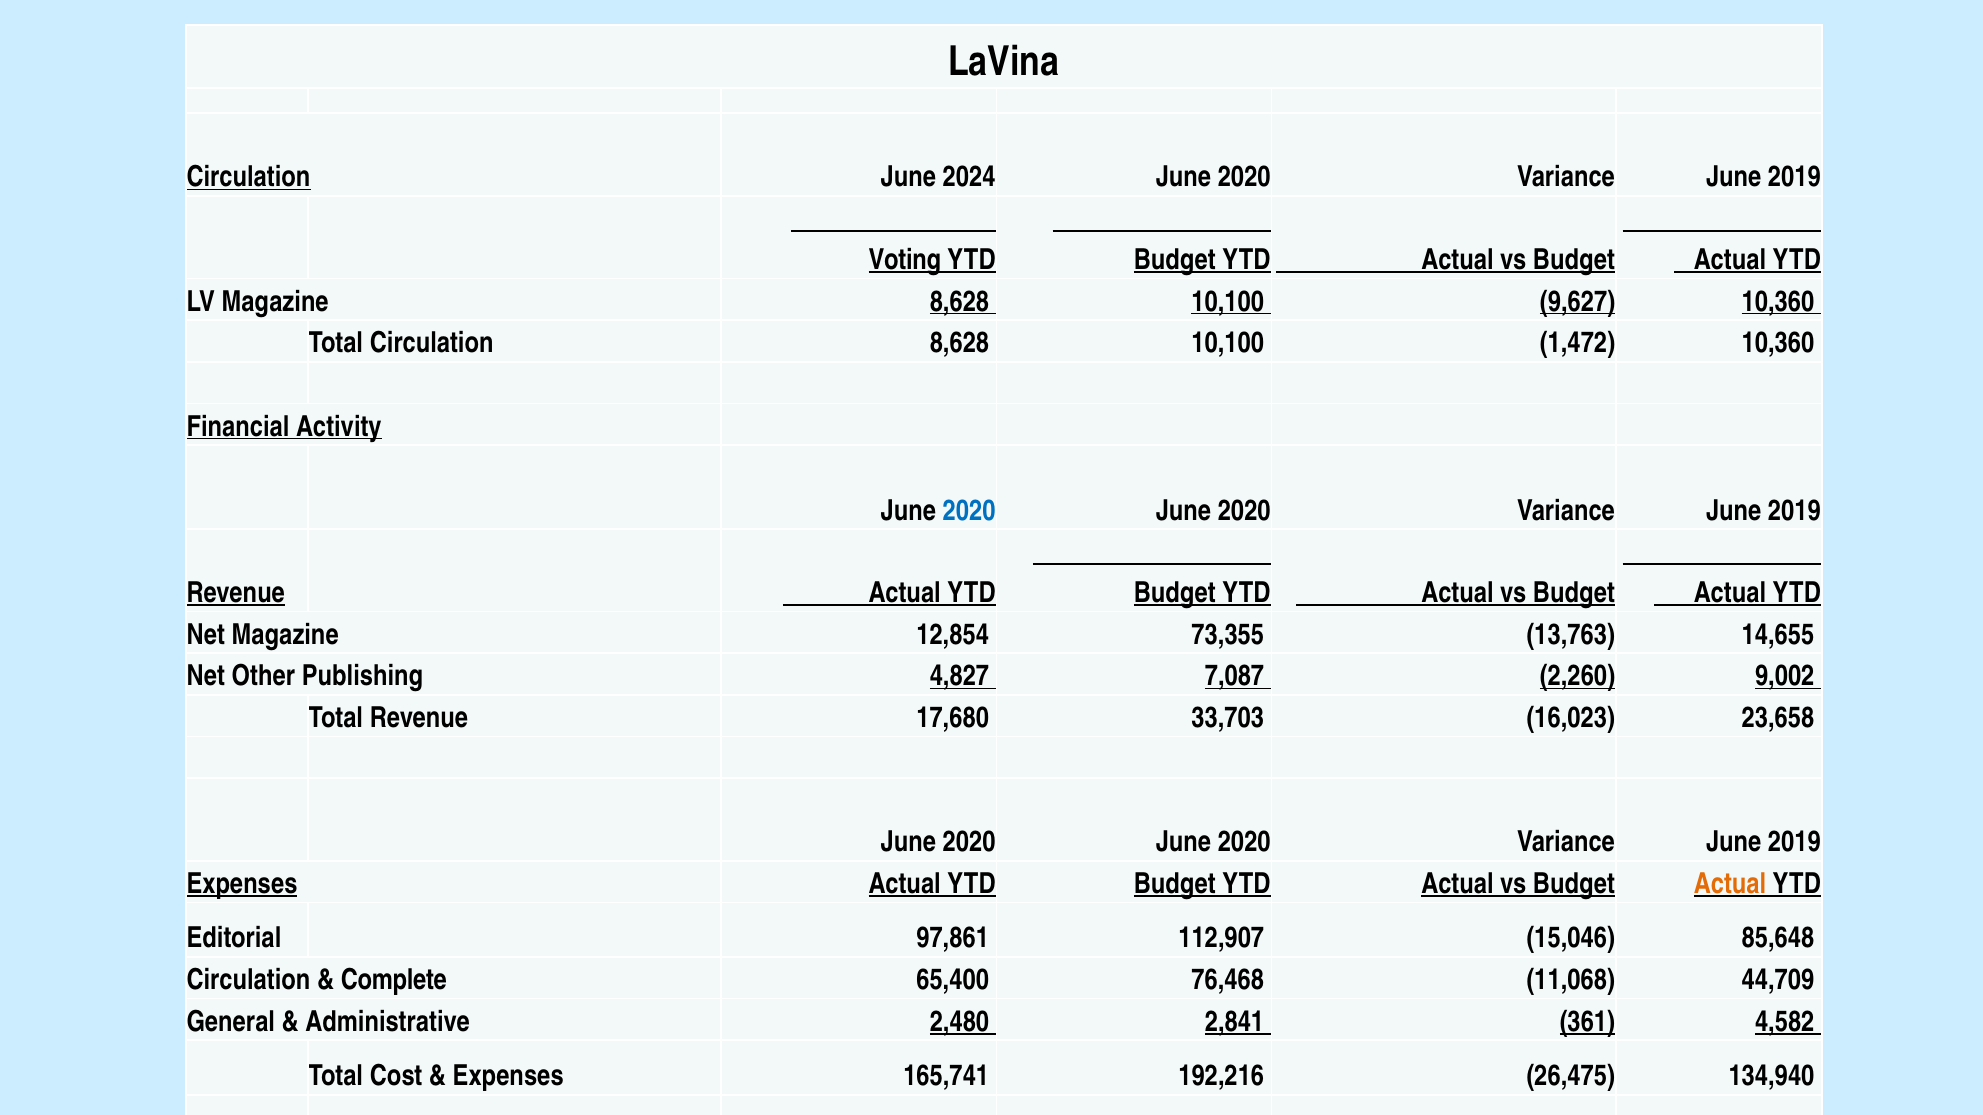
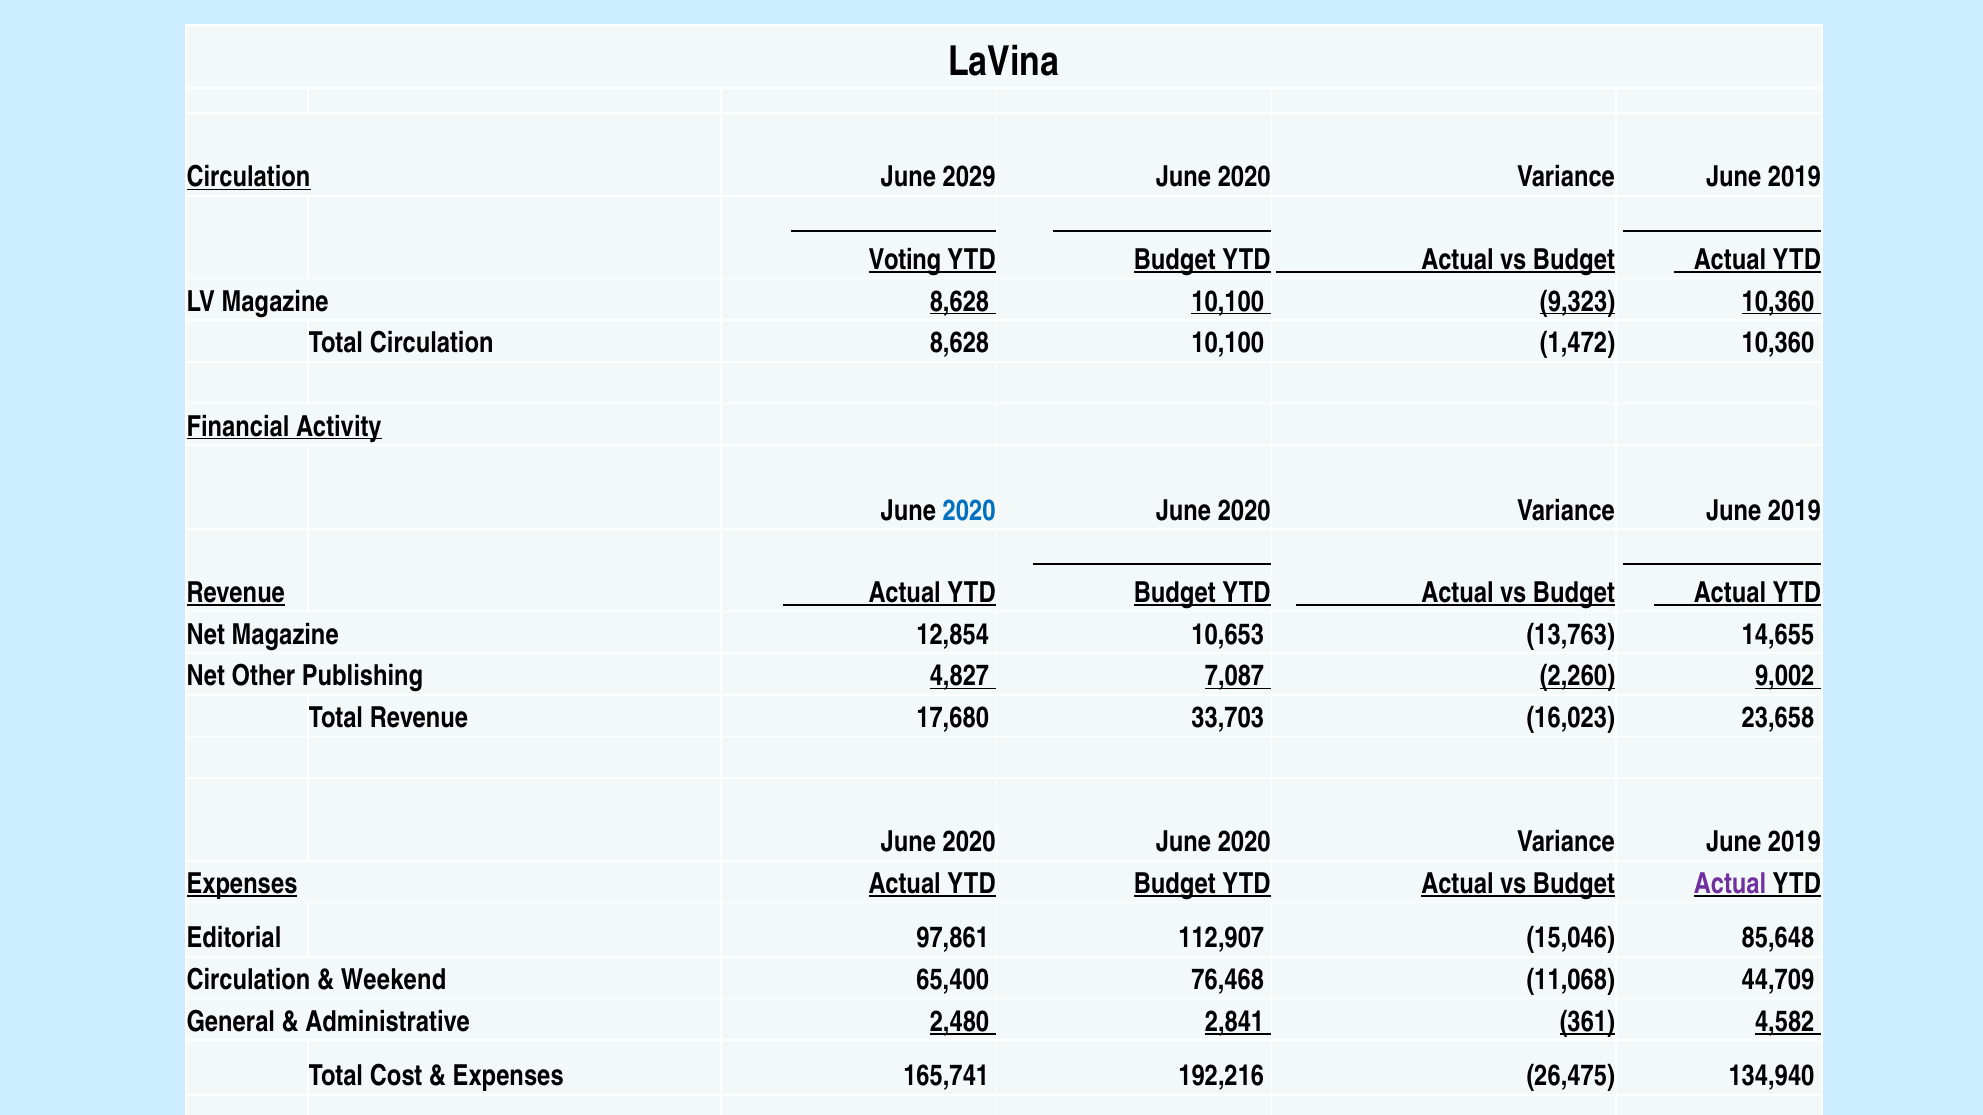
2024: 2024 -> 2029
9,627: 9,627 -> 9,323
73,355: 73,355 -> 10,653
Actual at (1730, 884) colour: orange -> purple
Complete: Complete -> Weekend
